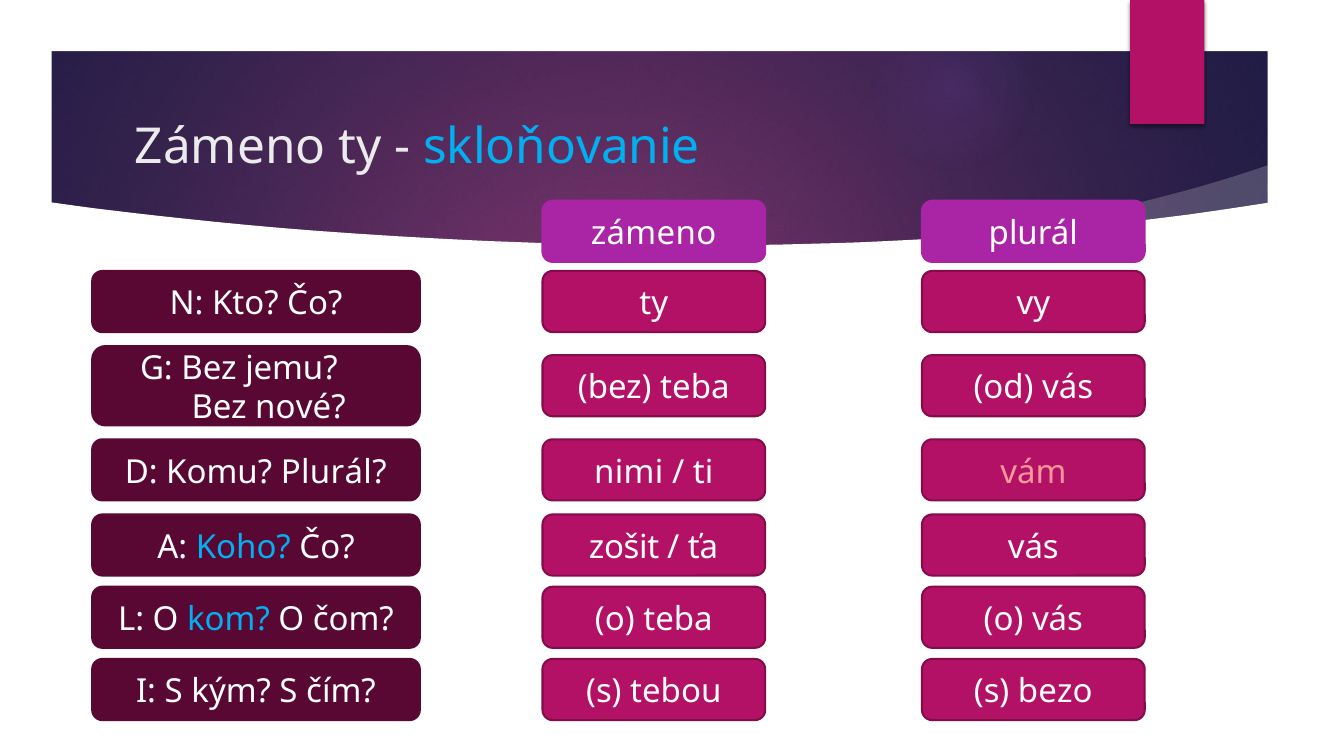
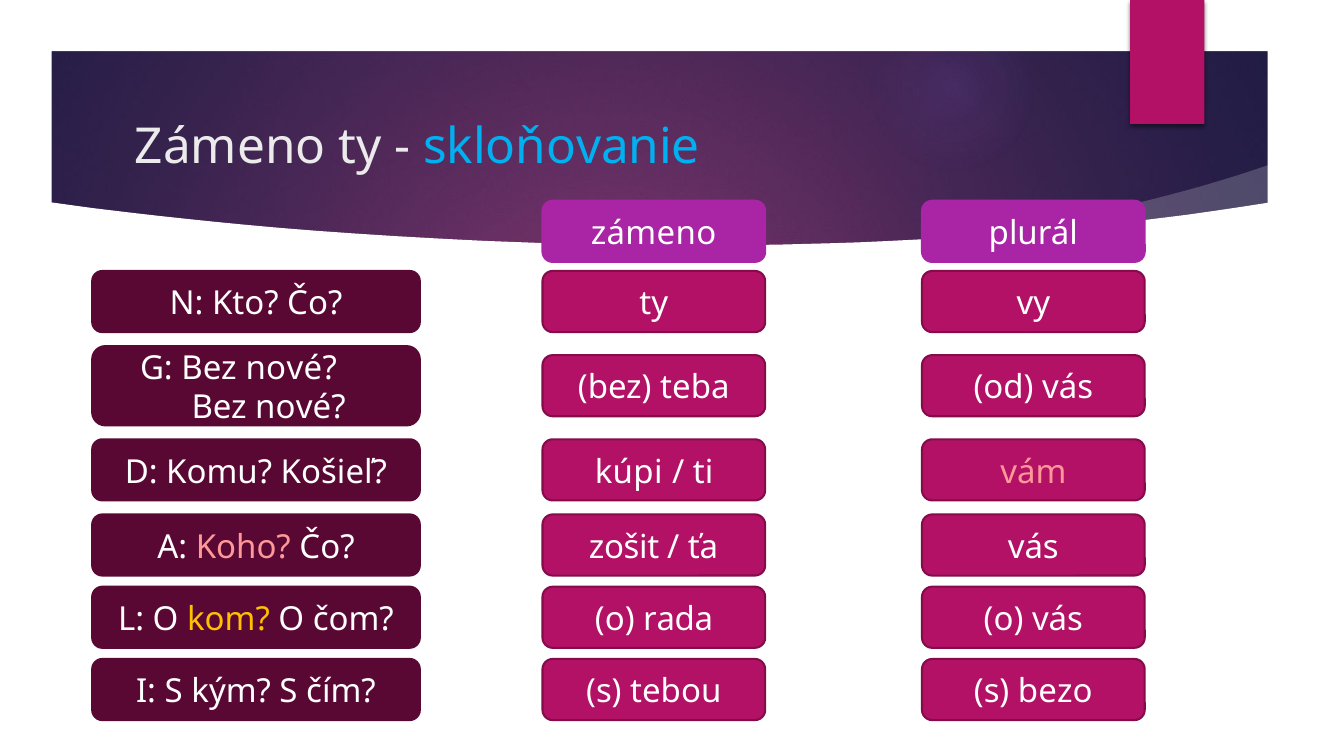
G Bez jemu: jemu -> nové
Komu Plurál: Plurál -> Košieľ
nimi: nimi -> kúpi
Koho colour: light blue -> pink
kom colour: light blue -> yellow
o teba: teba -> rada
